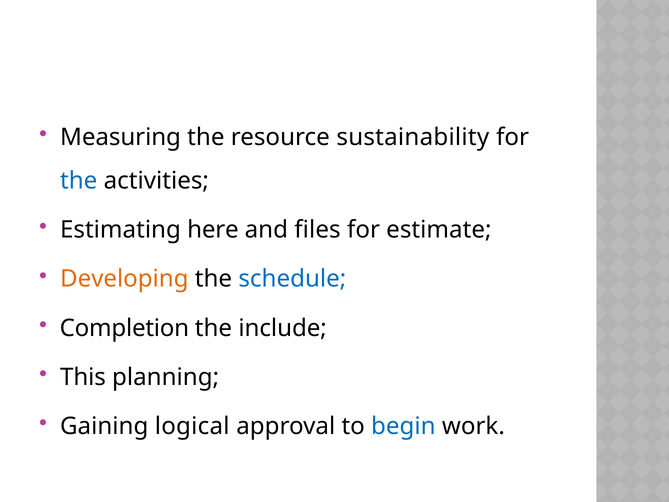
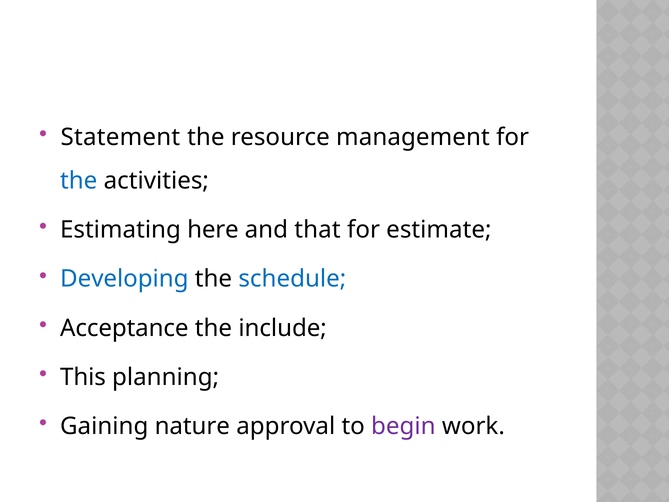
Measuring: Measuring -> Statement
sustainability: sustainability -> management
files: files -> that
Developing colour: orange -> blue
Completion: Completion -> Acceptance
logical: logical -> nature
begin colour: blue -> purple
